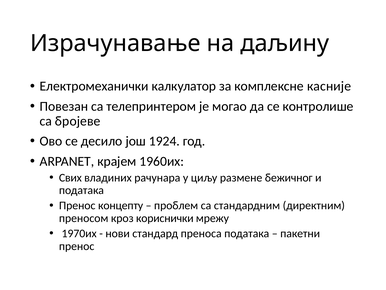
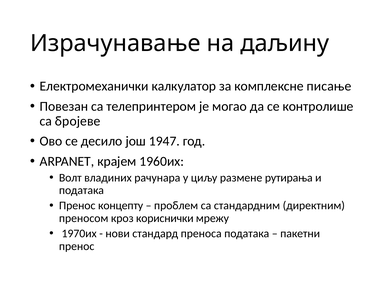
касније: касније -> писање
1924: 1924 -> 1947
Свих: Свих -> Волт
бежичног: бежичног -> рутирања
